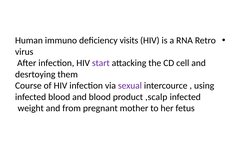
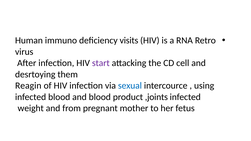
Course: Course -> Reagin
sexual colour: purple -> blue
,scalp: ,scalp -> ,joints
